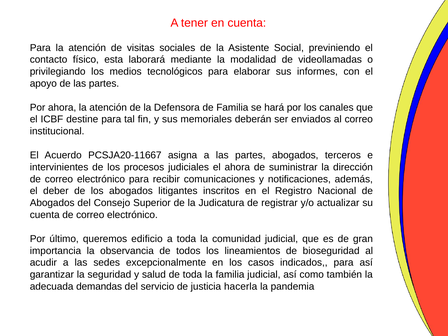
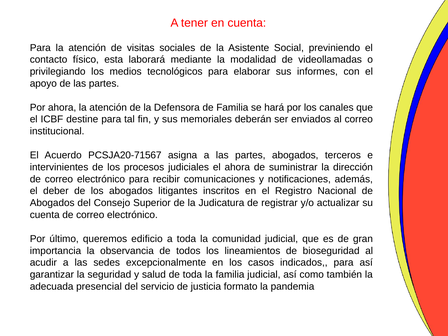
PCSJA20-11667: PCSJA20-11667 -> PCSJA20-71567
demandas: demandas -> presencial
hacerla: hacerla -> formato
